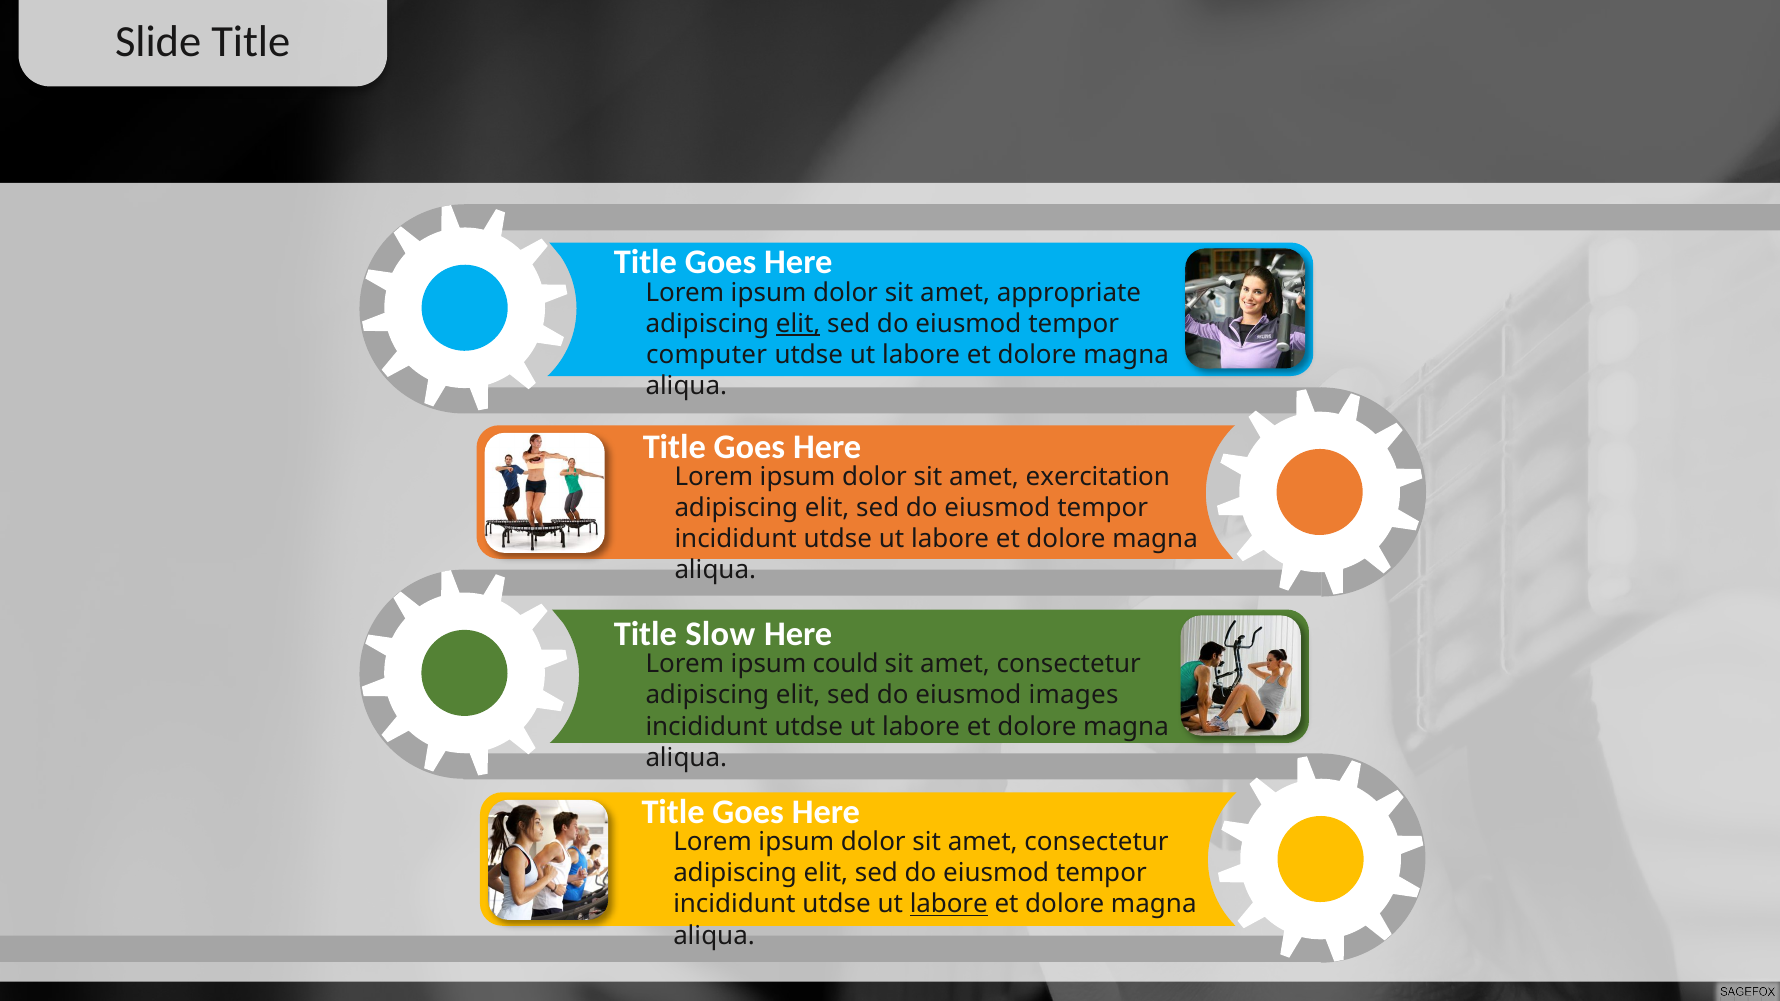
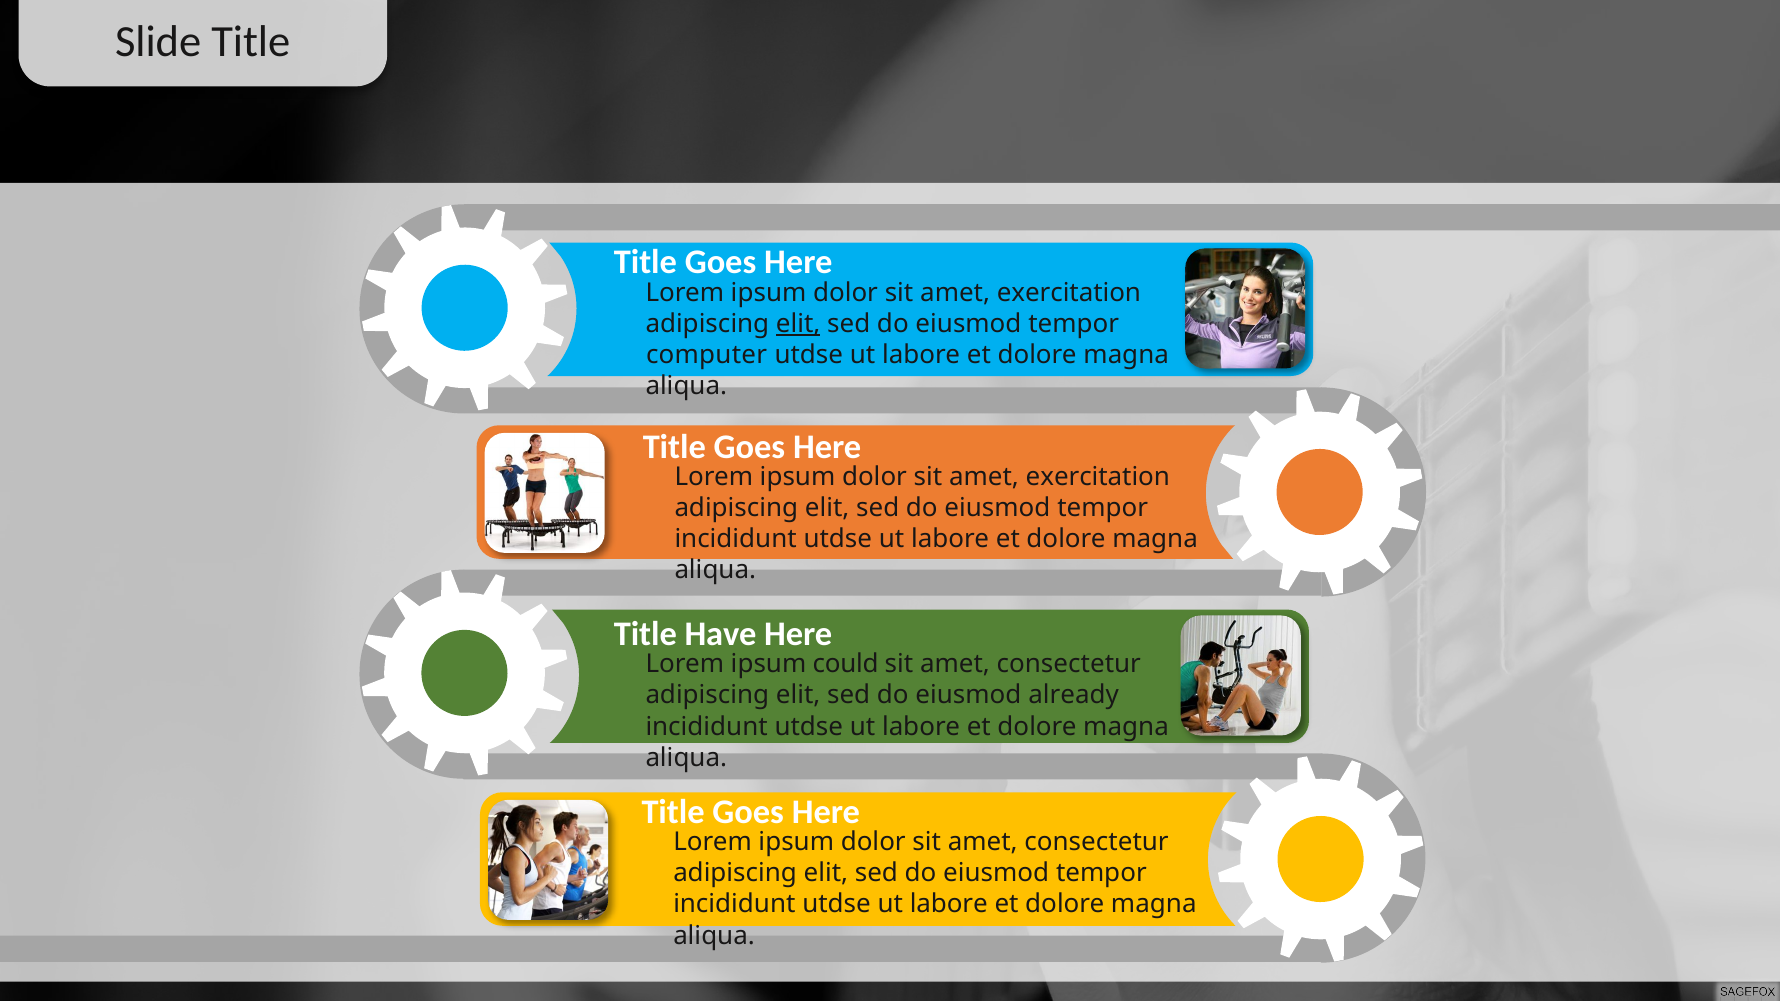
appropriate at (1069, 293): appropriate -> exercitation
Slow: Slow -> Have
images: images -> already
labore at (949, 905) underline: present -> none
